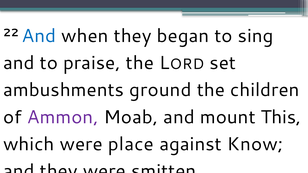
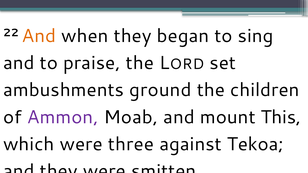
And at (39, 36) colour: blue -> orange
which were place: place -> three
Know: Know -> Tekoa
